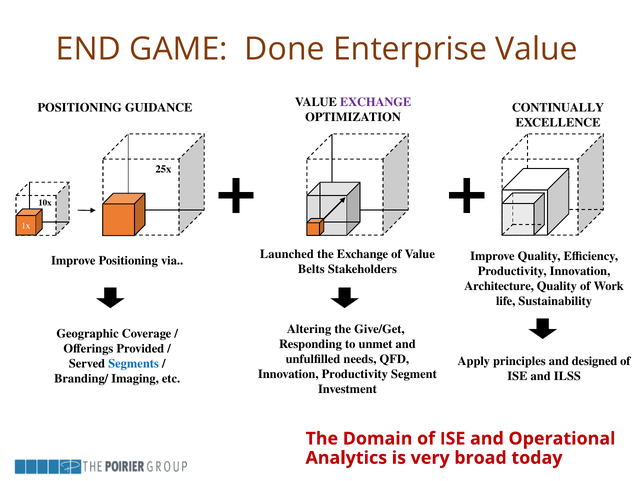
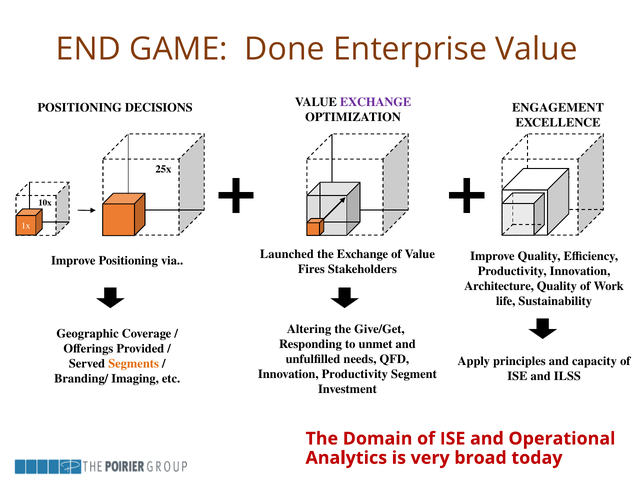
GUIDANCE: GUIDANCE -> DECISIONS
CONTINUALLY: CONTINUALLY -> ENGAGEMENT
Belts: Belts -> Fires
designed: designed -> capacity
Segments colour: blue -> orange
